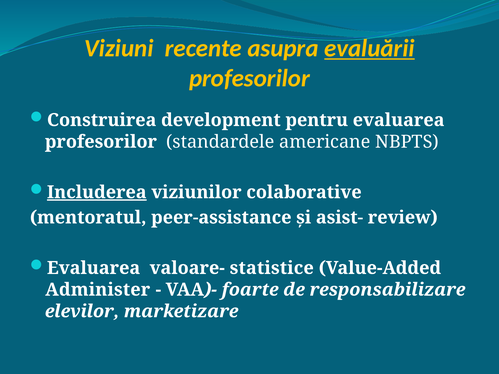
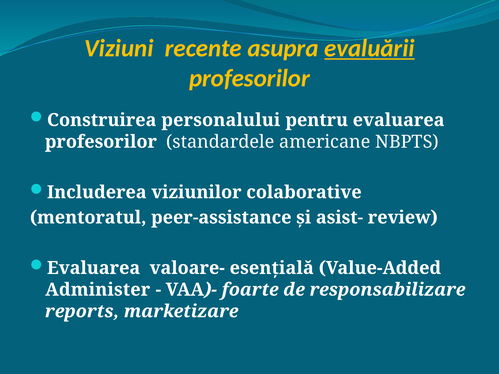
development: development -> personalului
Includerea underline: present -> none
statistice: statistice -> esenţială
elevilor: elevilor -> reports
